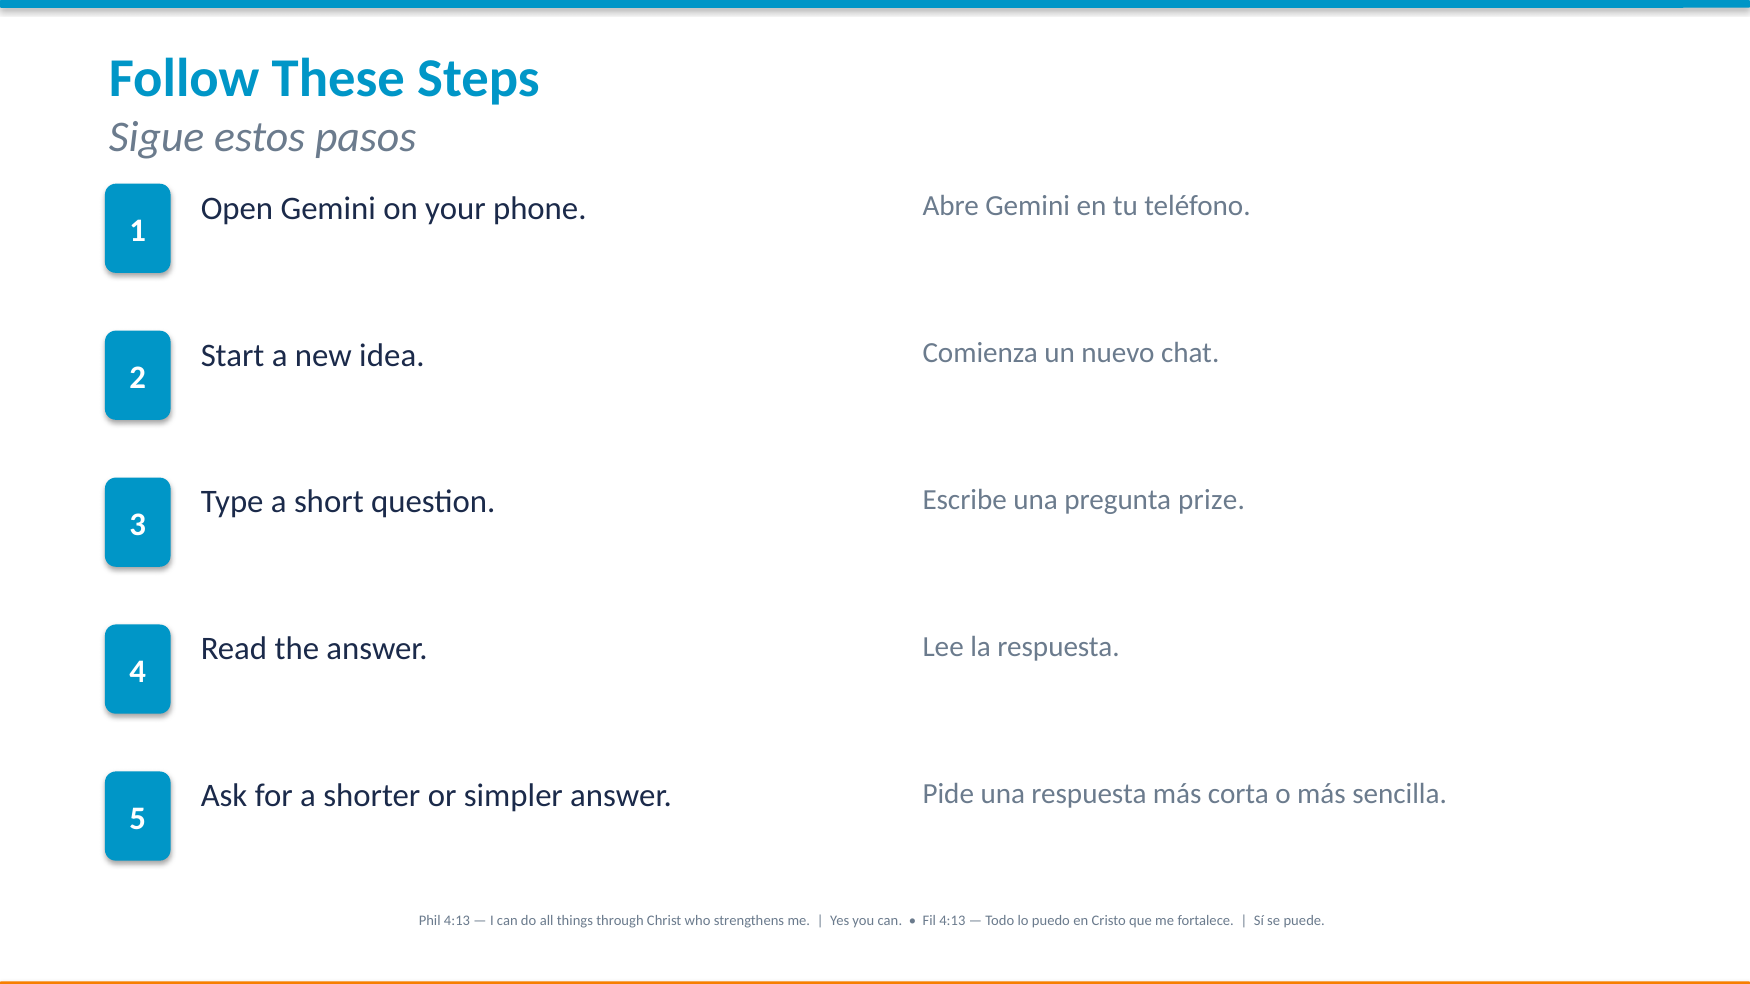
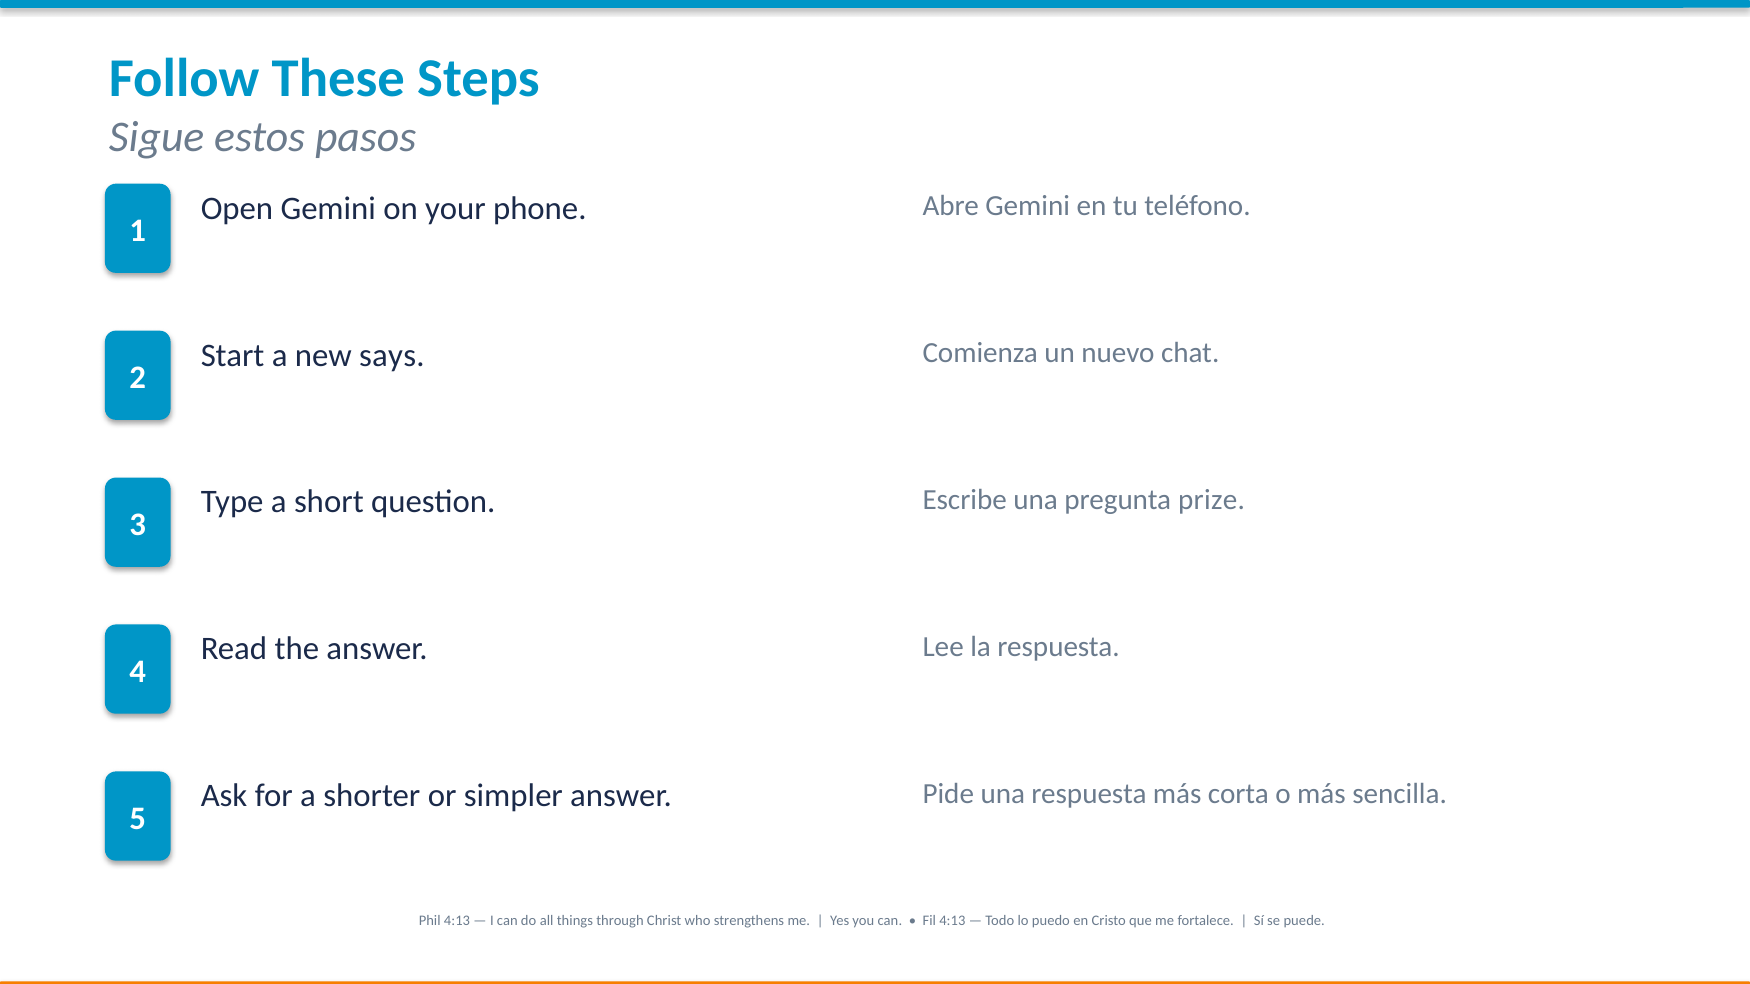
idea: idea -> says
